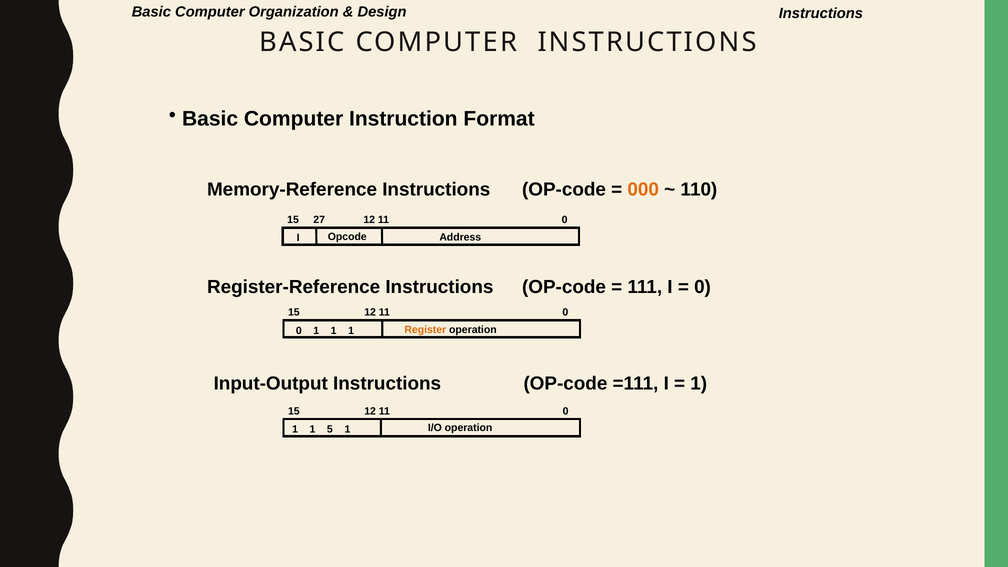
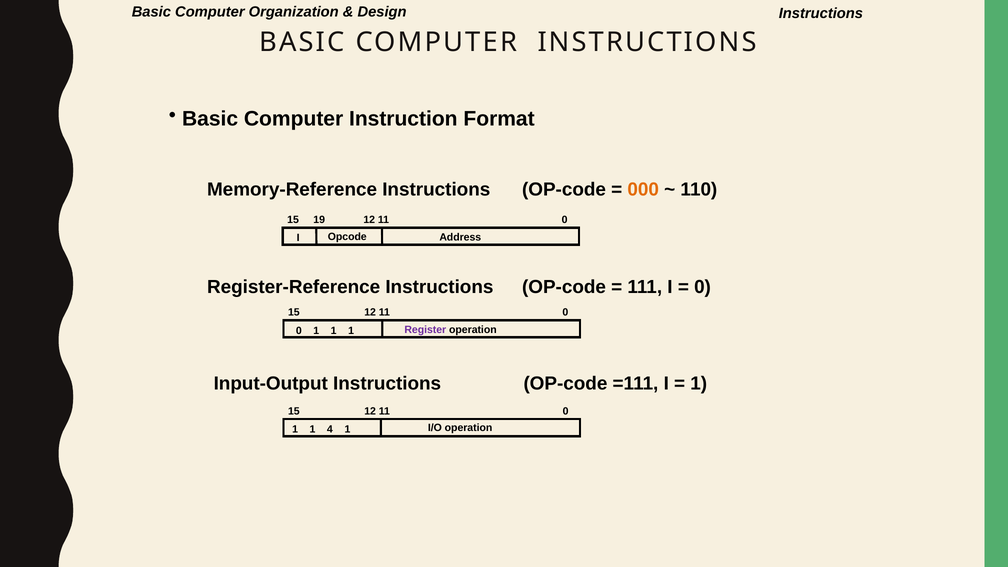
27: 27 -> 19
Register colour: orange -> purple
5: 5 -> 4
